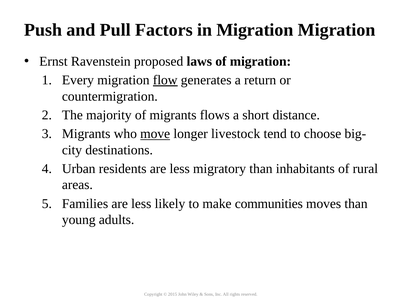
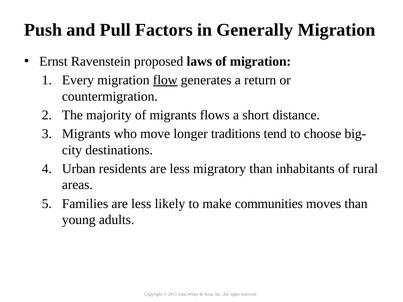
in Migration: Migration -> Generally
move underline: present -> none
livestock: livestock -> traditions
